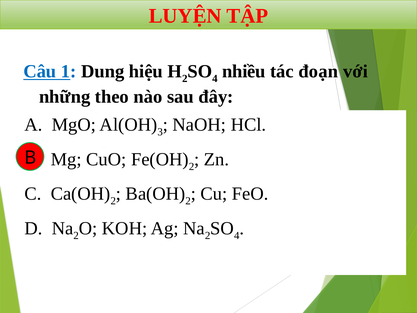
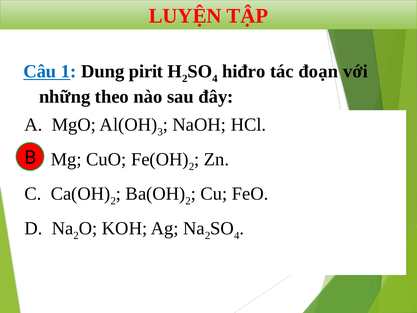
hiệu: hiệu -> pirit
nhiều: nhiều -> hiđro
